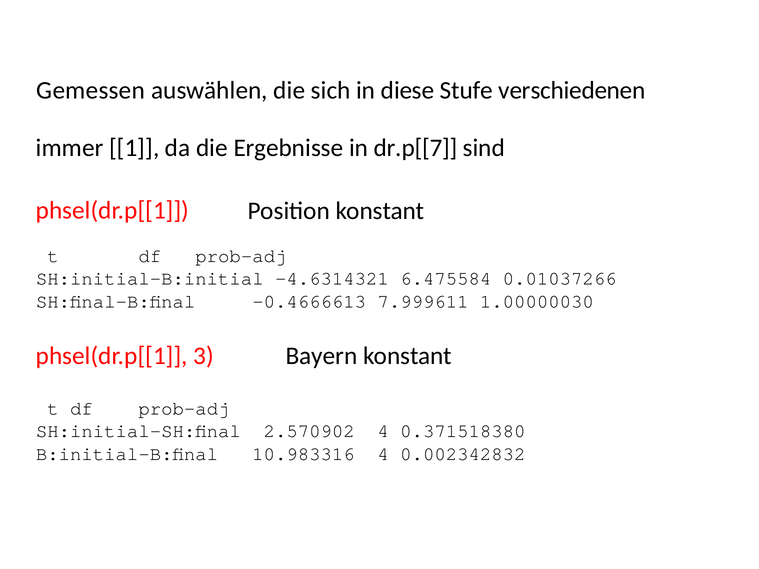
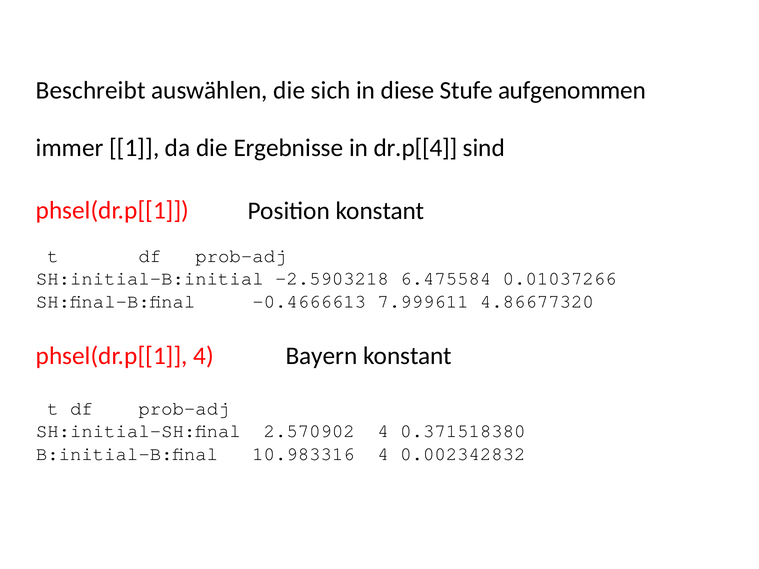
Gemessen: Gemessen -> Beschreibt
verschiedenen: verschiedenen -> aufgenommen
dr.p[[7: dr.p[[7 -> dr.p[[4
-4.6314321: -4.6314321 -> -2.5903218
1.00000030: 1.00000030 -> 4.86677320
phsel(dr.p[[1 3: 3 -> 4
